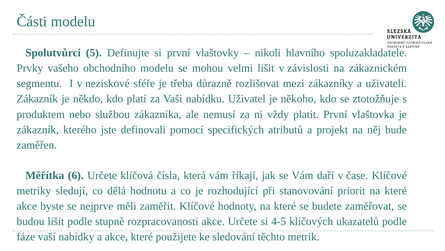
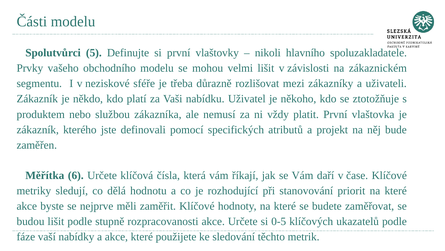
4-5: 4-5 -> 0-5
